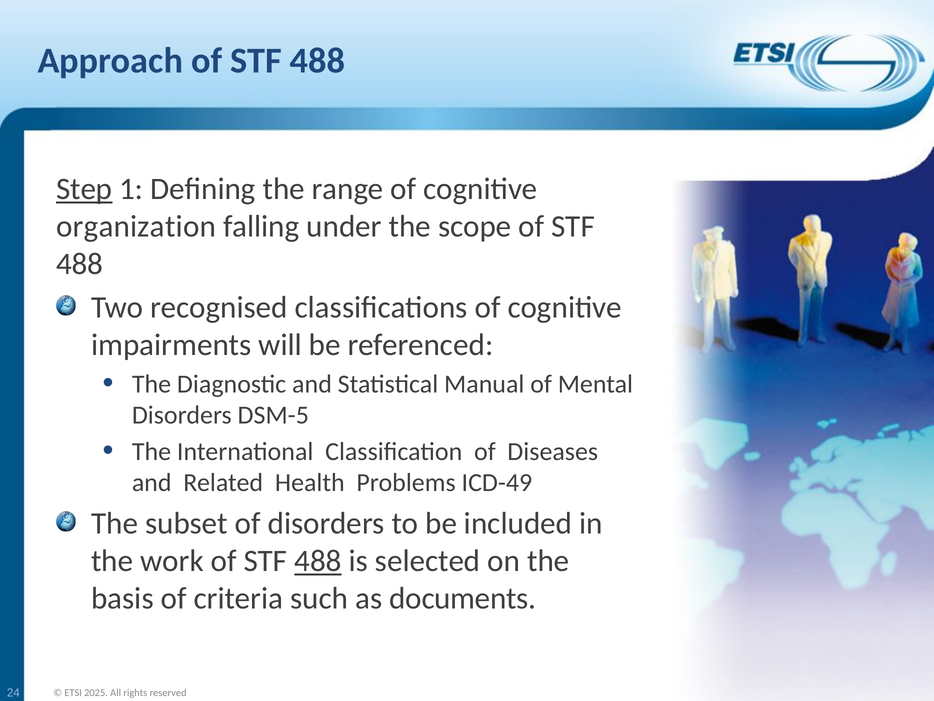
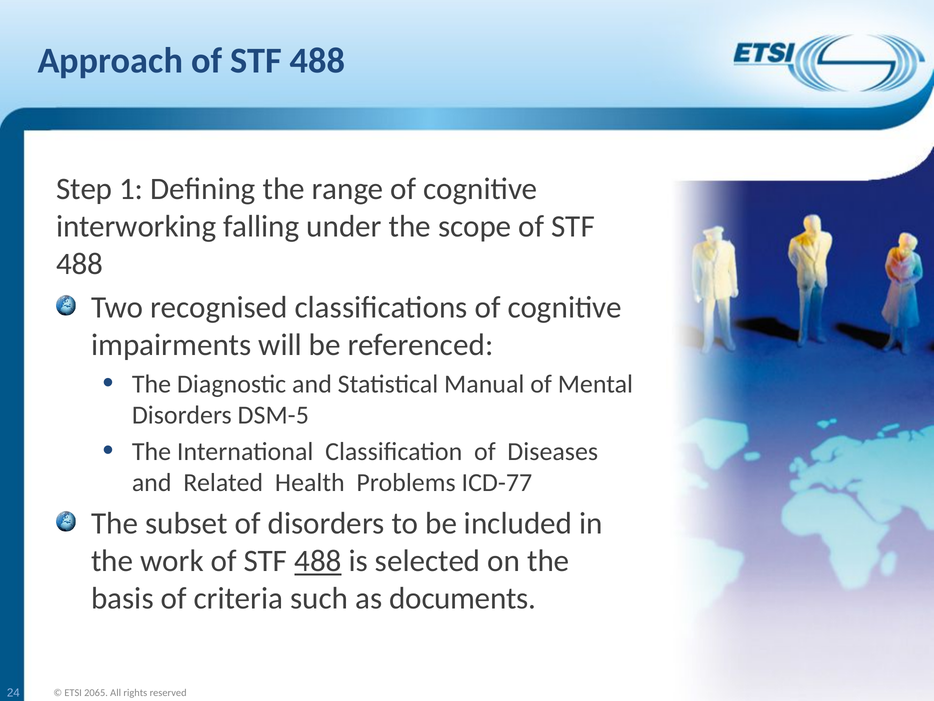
Step underline: present -> none
organization: organization -> interworking
ICD-49: ICD-49 -> ICD-77
2025: 2025 -> 2065
